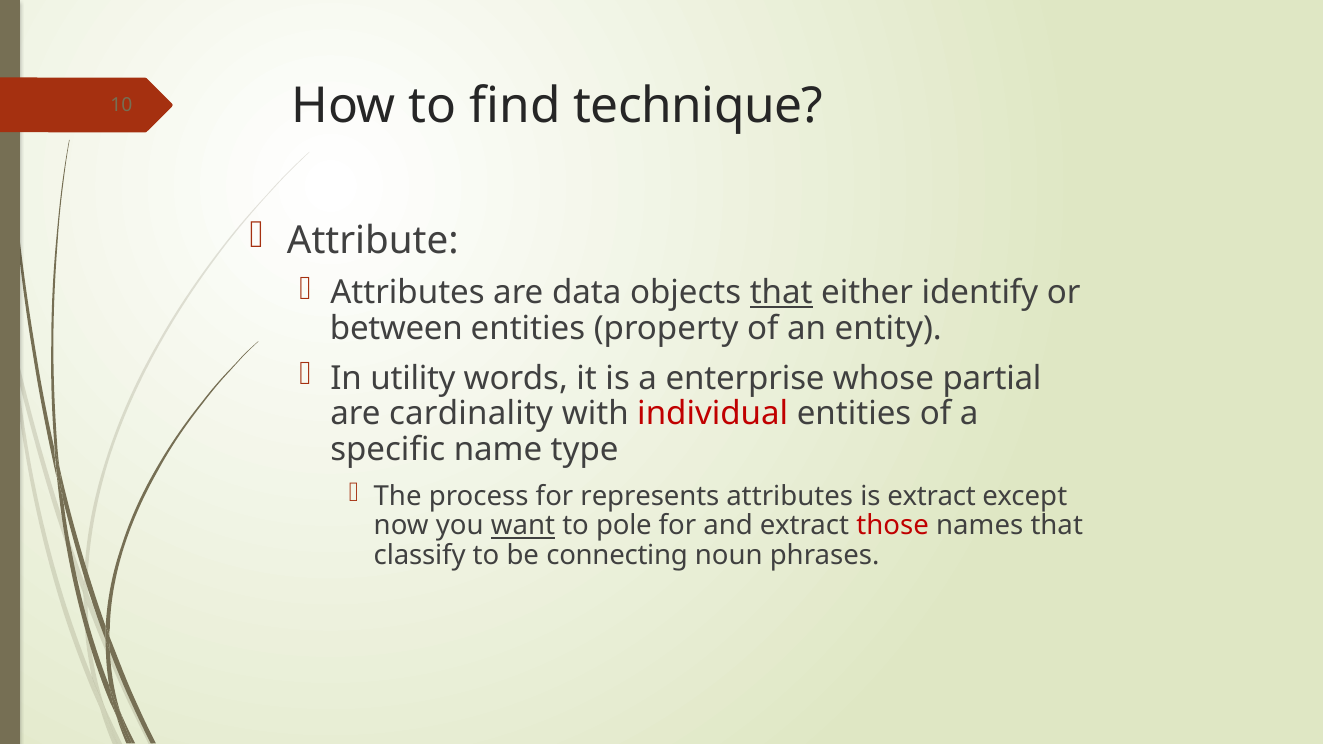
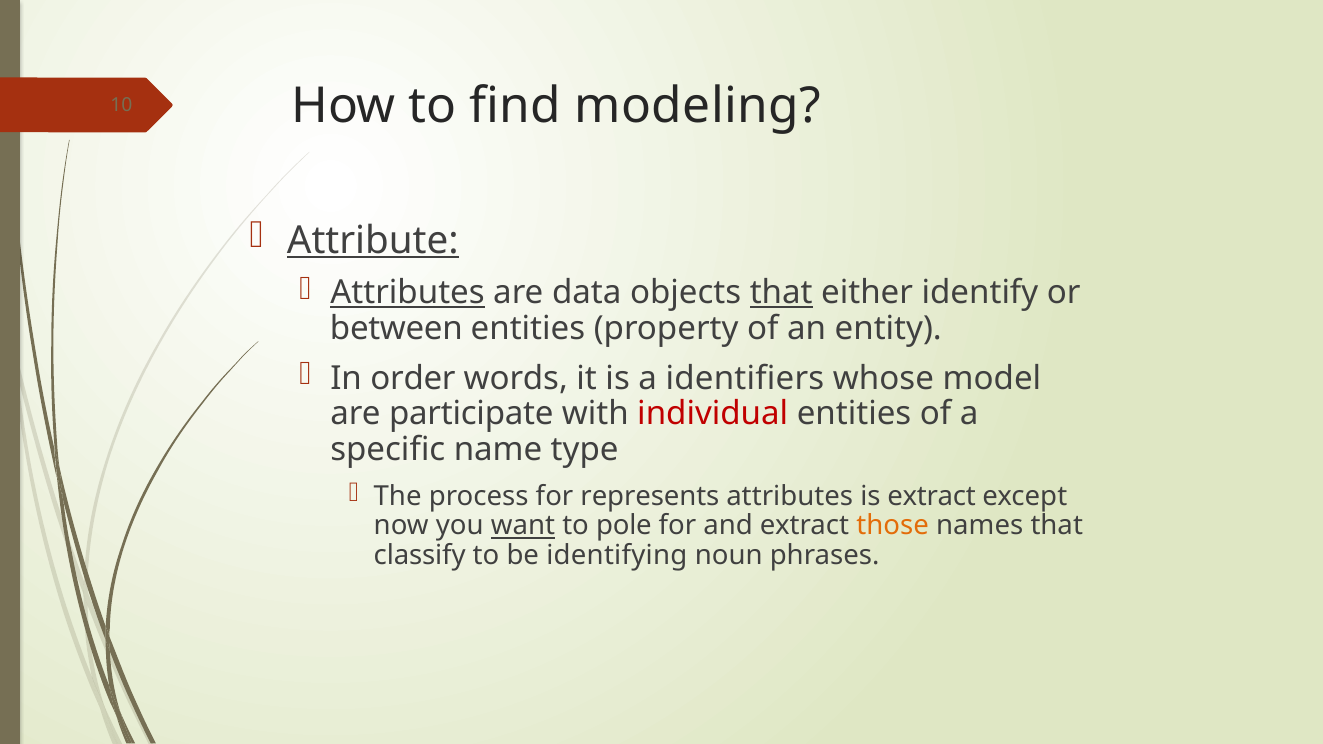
technique: technique -> modeling
Attribute underline: none -> present
Attributes at (408, 293) underline: none -> present
utility: utility -> order
enterprise: enterprise -> identifiers
partial: partial -> model
cardinality: cardinality -> participate
those colour: red -> orange
connecting: connecting -> identifying
